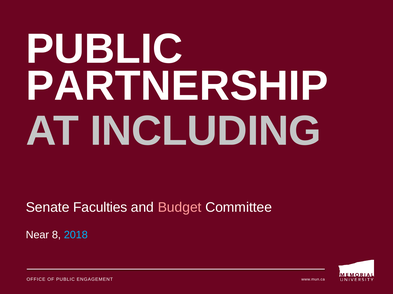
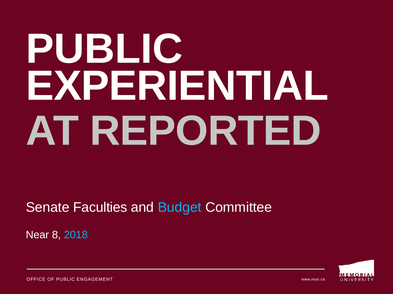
PARTNERSHIP: PARTNERSHIP -> EXPERIENTIAL
INCLUDING: INCLUDING -> REPORTED
Budget colour: pink -> light blue
